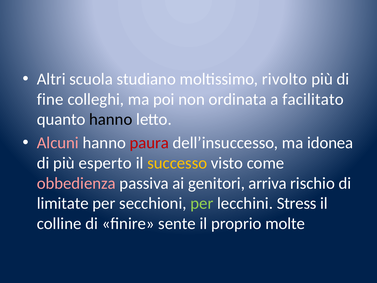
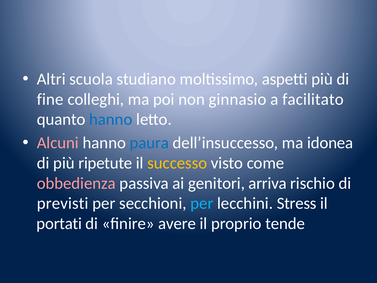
rivolto: rivolto -> aspetti
ordinata: ordinata -> ginnasio
hanno at (111, 119) colour: black -> blue
paura colour: red -> blue
esperto: esperto -> ripetute
limitate: limitate -> previsti
per at (202, 203) colour: light green -> light blue
colline: colline -> portati
sente: sente -> avere
molte: molte -> tende
